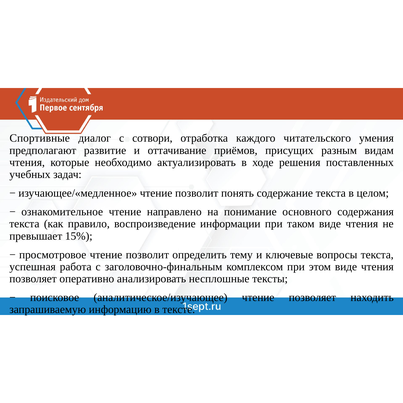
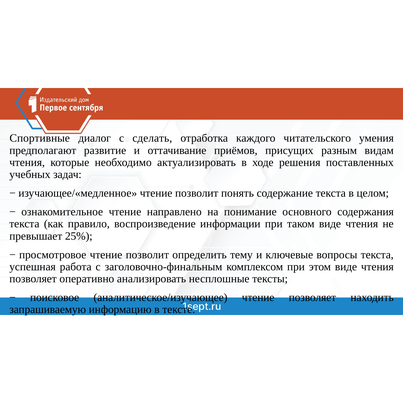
сотвори: сотвори -> сделать
15%: 15% -> 25%
